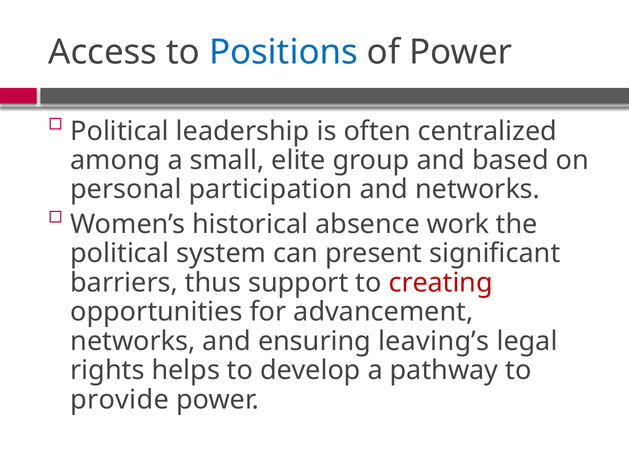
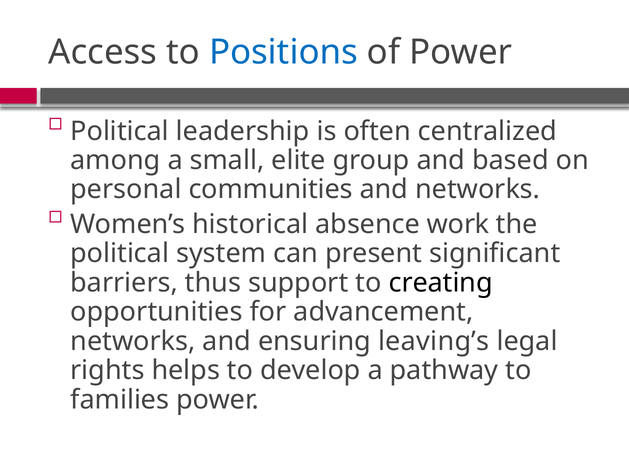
participation: participation -> communities
creating colour: red -> black
provide: provide -> families
